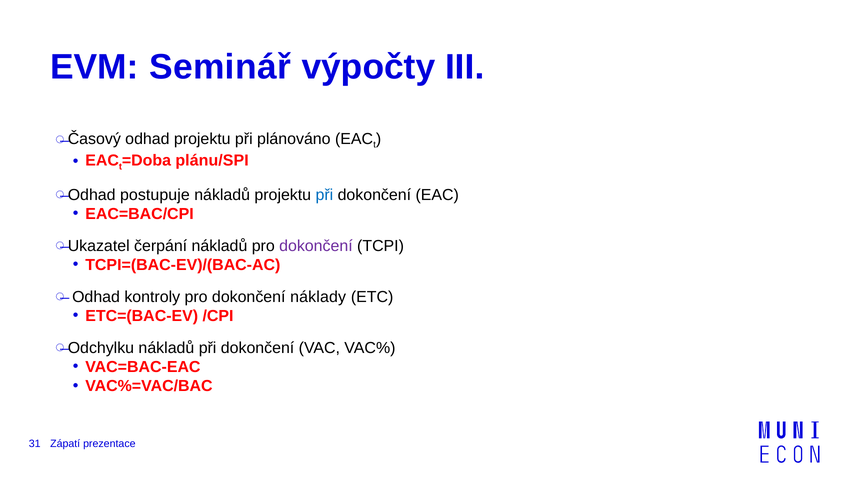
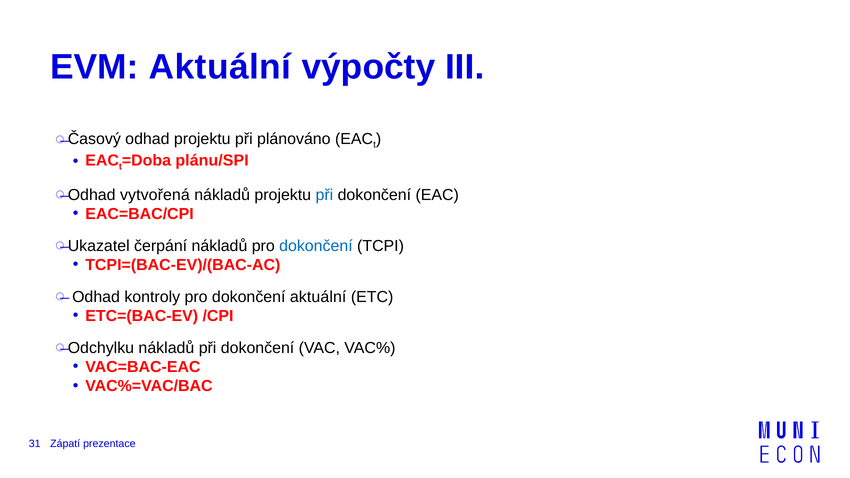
EVM Seminář: Seminář -> Aktuální
postupuje: postupuje -> vytvořená
dokončení at (316, 246) colour: purple -> blue
dokončení náklady: náklady -> aktuální
